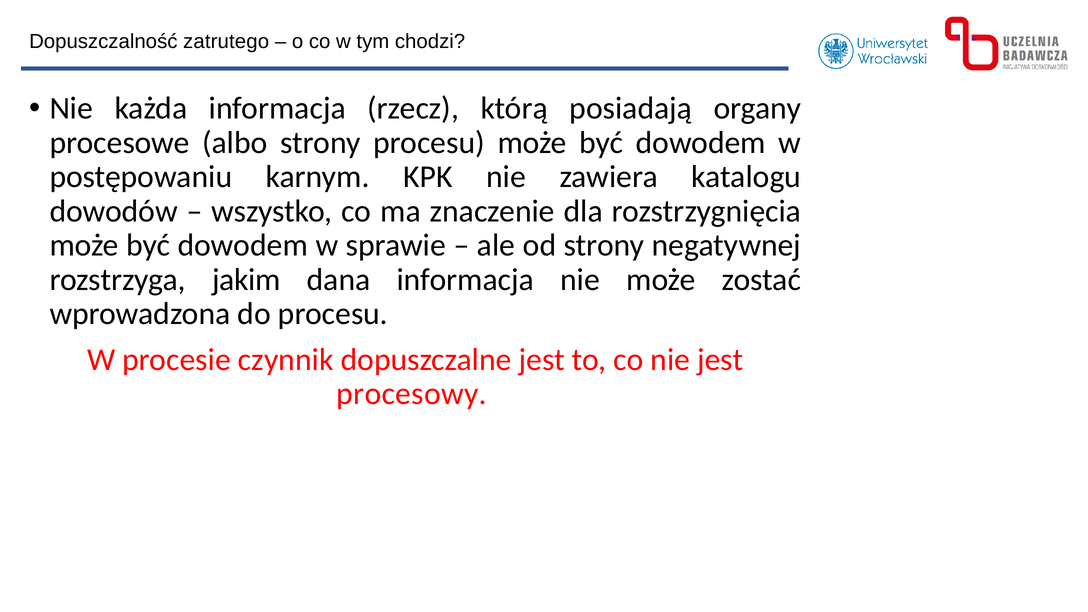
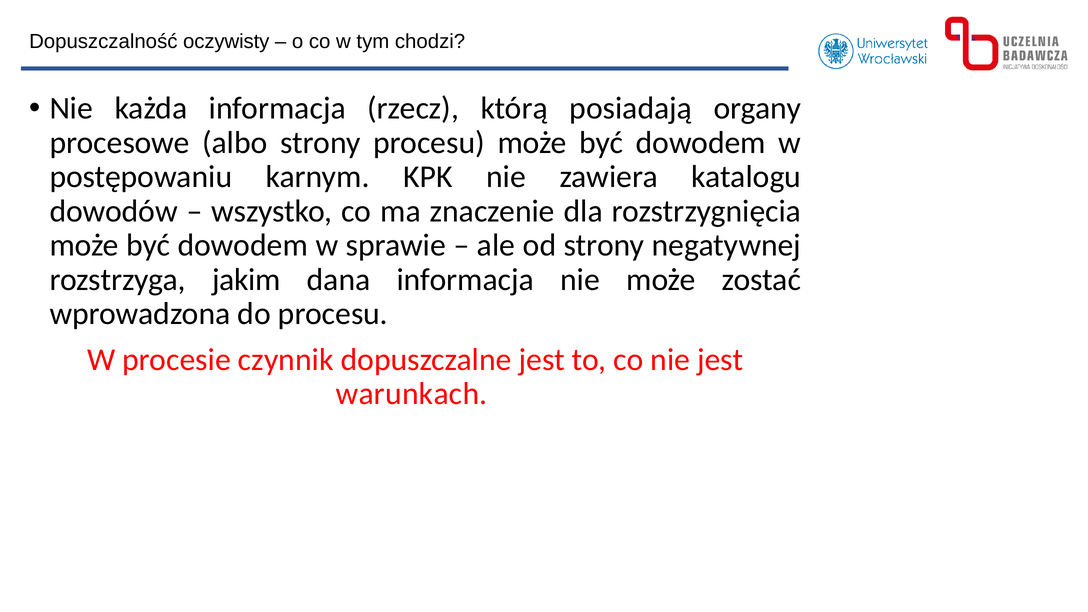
zatrutego: zatrutego -> oczywisty
procesowy: procesowy -> warunkach
